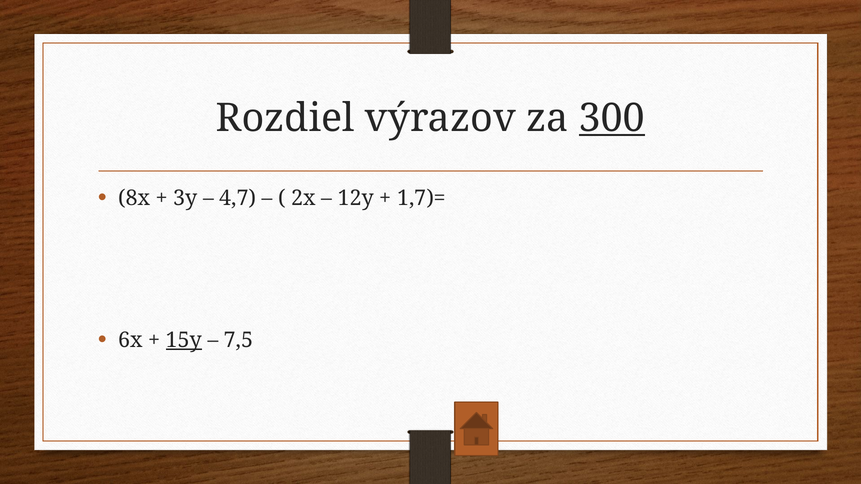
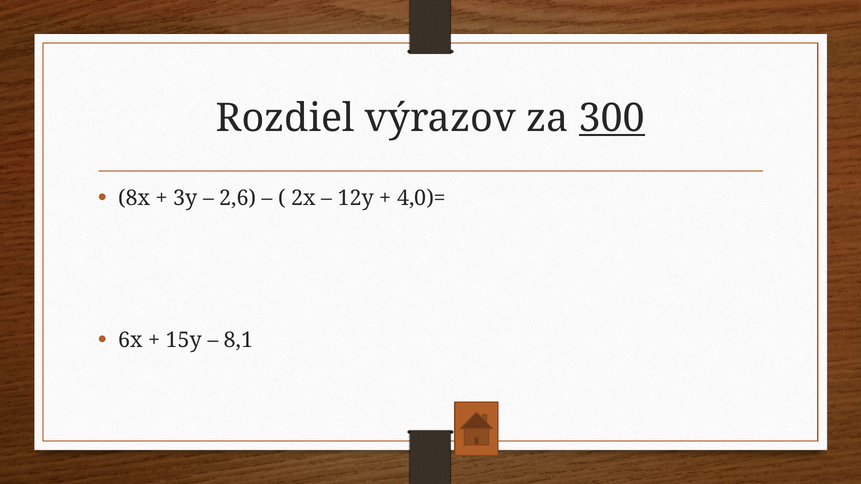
4,7: 4,7 -> 2,6
1,7)=: 1,7)= -> 4,0)=
15y underline: present -> none
7,5: 7,5 -> 8,1
